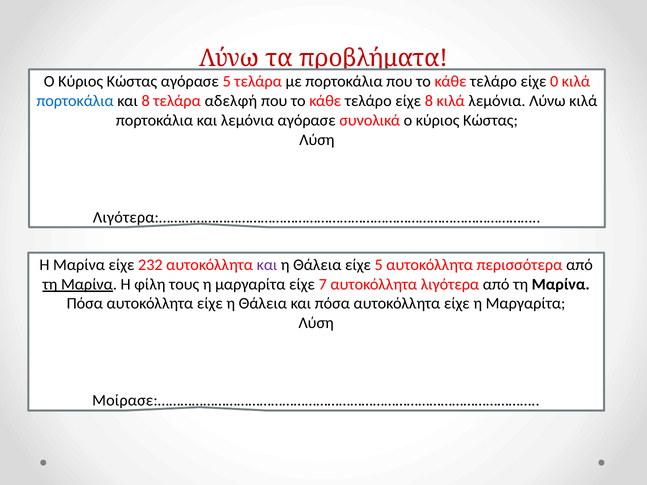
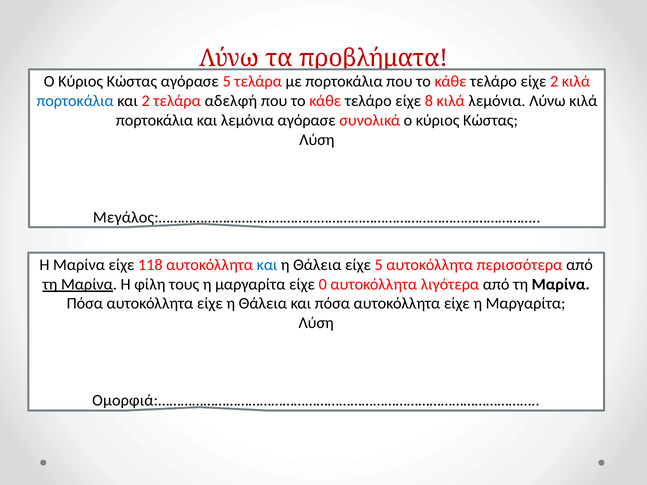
είχε 0: 0 -> 2
και 8: 8 -> 2
Λιγότερα:………………………………………………………………………………………: Λιγότερα:……………………………………………………………………………………… -> Μεγάλος:………………………………………………………………………………………
232: 232 -> 118
και at (267, 265) colour: purple -> blue
7: 7 -> 0
Μοίρασε:………………………………………………………………………………………: Μοίρασε:……………………………………………………………………………………… -> Ομορφιά:………………………………………………………………………………………
